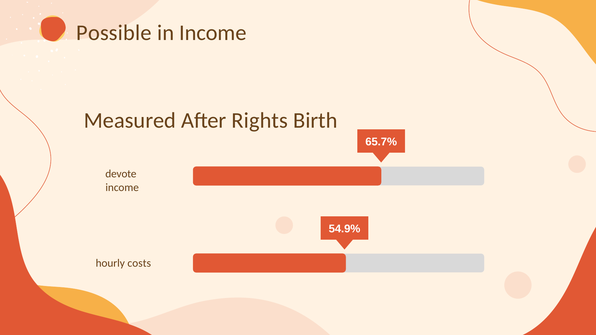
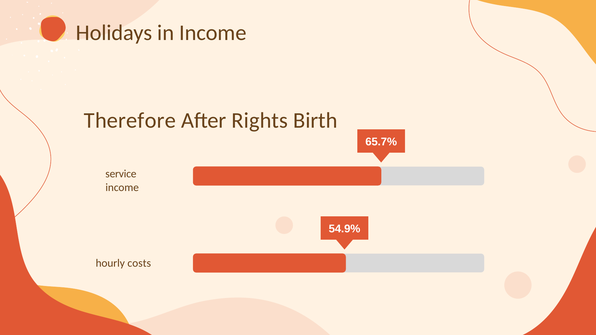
Possible: Possible -> Holidays
Measured: Measured -> Therefore
devote: devote -> service
